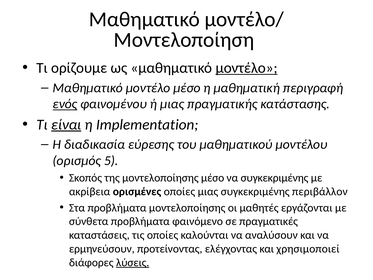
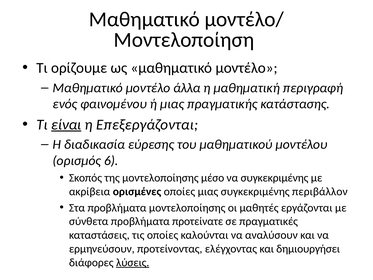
μοντέλο at (247, 68) underline: present -> none
μοντέλο μέσο: μέσο -> άλλα
ενός underline: present -> none
Implementation: Implementation -> Επεξεργάζονται
5: 5 -> 6
φαινόμενο: φαινόμενο -> προτείνατε
χρησιμοποιεί: χρησιμοποιεί -> δημιουργήσει
